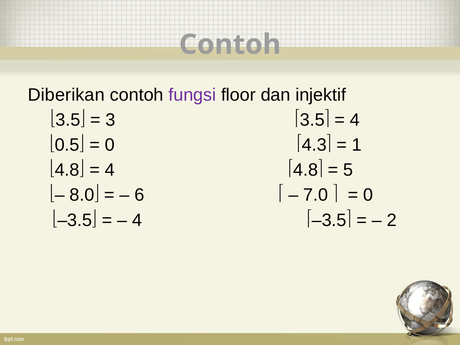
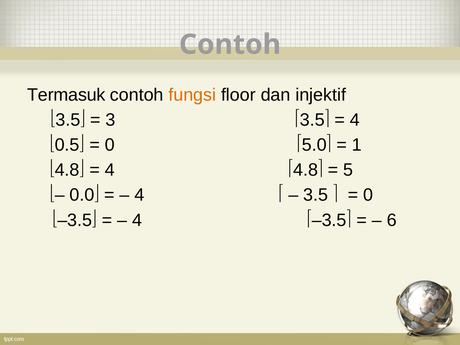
Diberikan: Diberikan -> Termasuk
fungsi colour: purple -> orange
4.3: 4.3 -> 5.0
8.0: 8.0 -> 0.0
6 at (139, 195): 6 -> 4
7.0 at (316, 195): 7.0 -> 3.5
2: 2 -> 6
